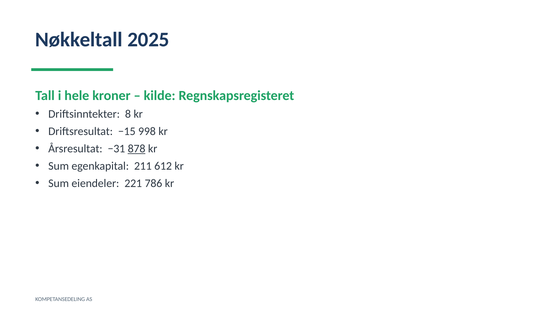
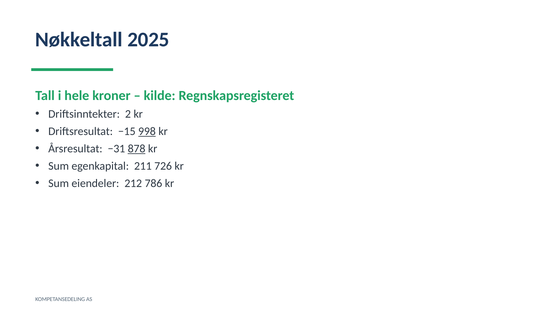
8: 8 -> 2
998 underline: none -> present
612: 612 -> 726
221: 221 -> 212
